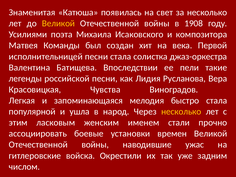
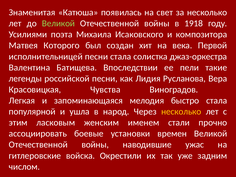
Великой at (58, 23) colour: yellow -> light green
1908: 1908 -> 1918
Команды: Команды -> Которого
